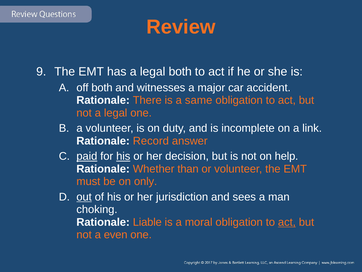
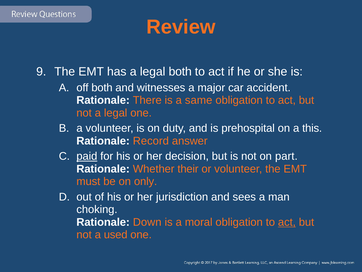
incomplete: incomplete -> prehospital
link: link -> this
his at (123, 156) underline: present -> none
help: help -> part
than: than -> their
out underline: present -> none
Liable: Liable -> Down
even: even -> used
